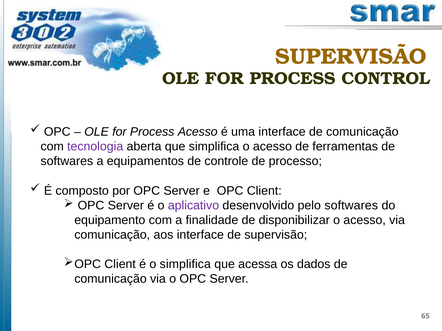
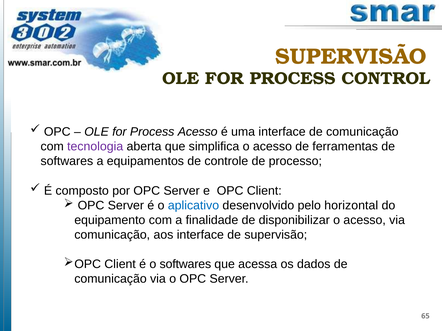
aplicativo colour: purple -> blue
pelo softwares: softwares -> horizontal
o simplifica: simplifica -> softwares
